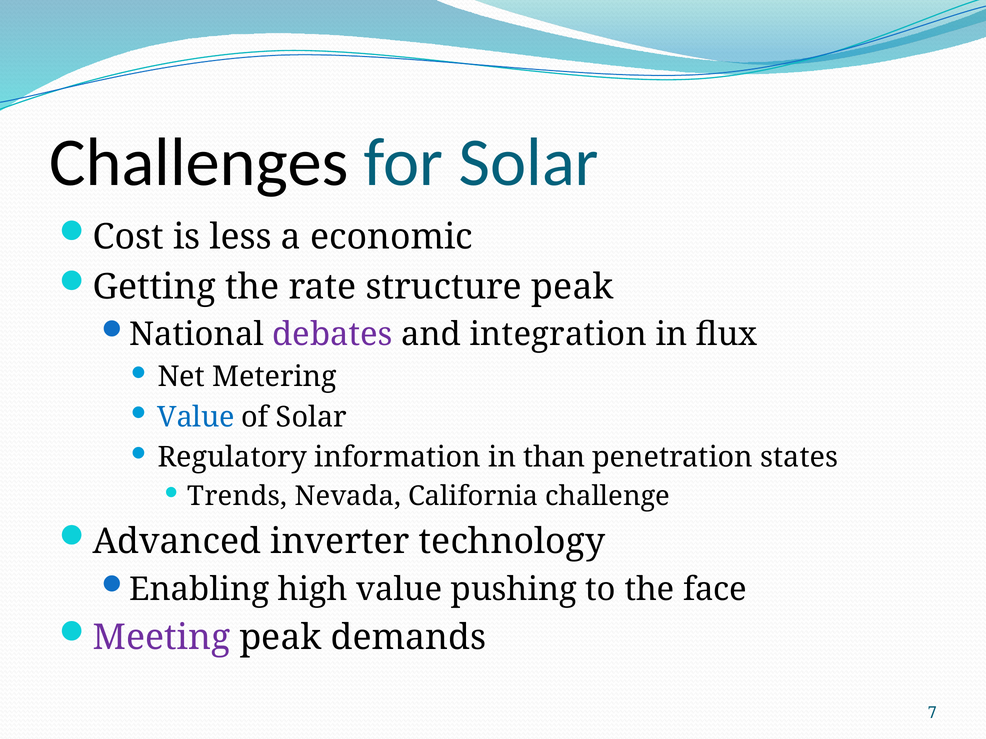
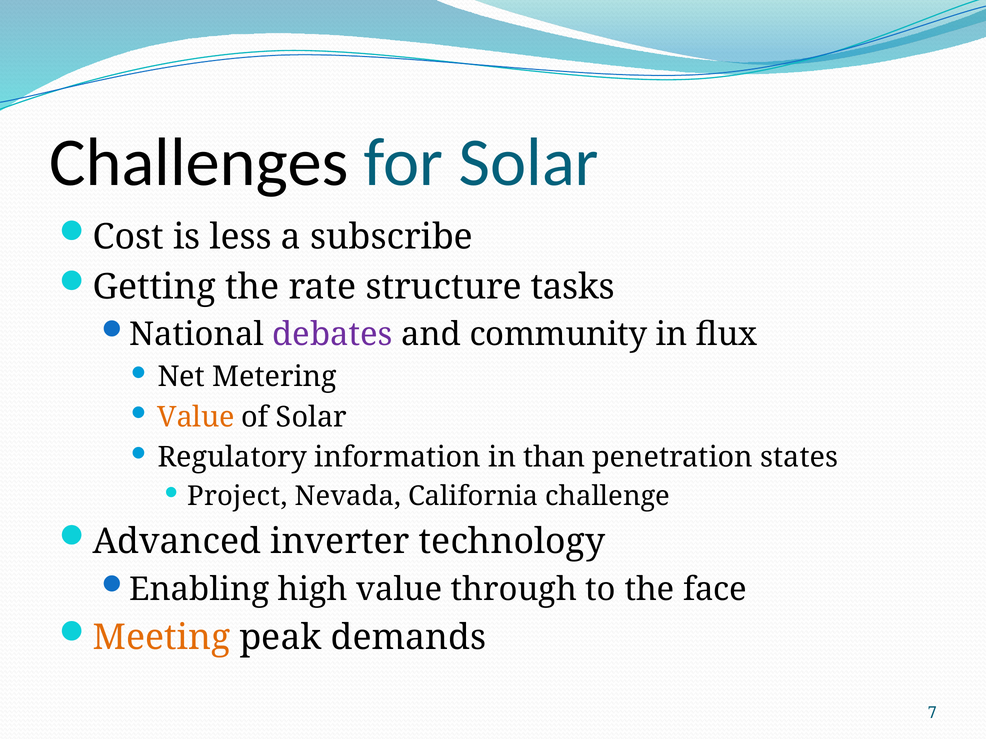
economic: economic -> subscribe
structure peak: peak -> tasks
integration: integration -> community
Value at (196, 417) colour: blue -> orange
Trends: Trends -> Project
pushing: pushing -> through
Meeting colour: purple -> orange
